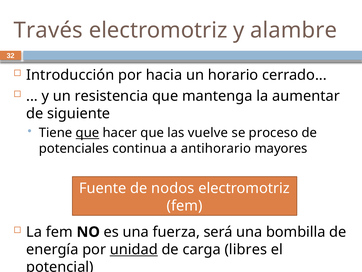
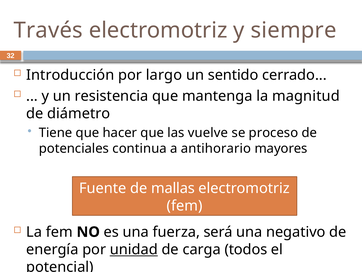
alambre: alambre -> siempre
hacia: hacia -> largo
horario: horario -> sentido
aumentar: aumentar -> magnitud
siguiente: siguiente -> diámetro
que at (87, 133) underline: present -> none
nodos: nodos -> mallas
bombilla: bombilla -> negativo
libres: libres -> todos
